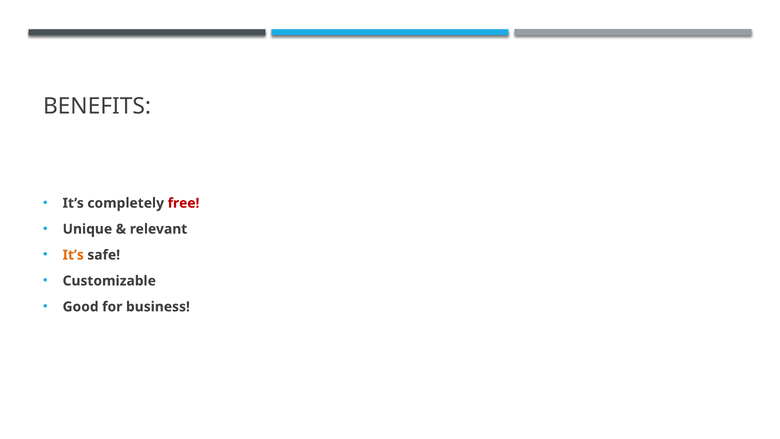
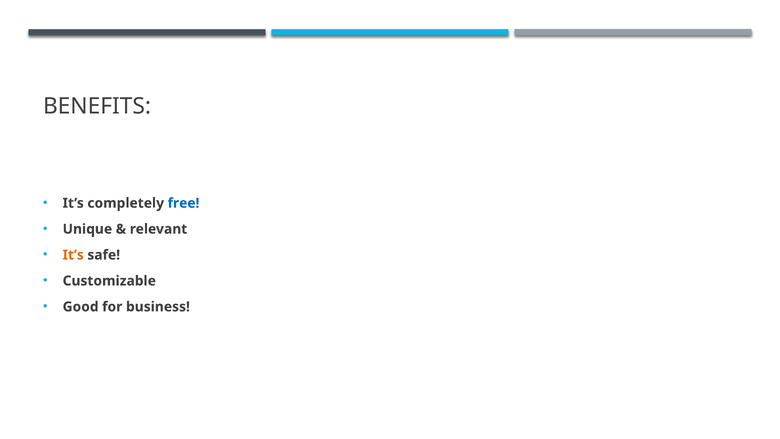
free colour: red -> blue
